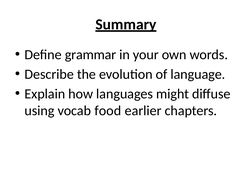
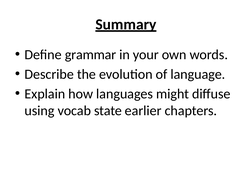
food: food -> state
